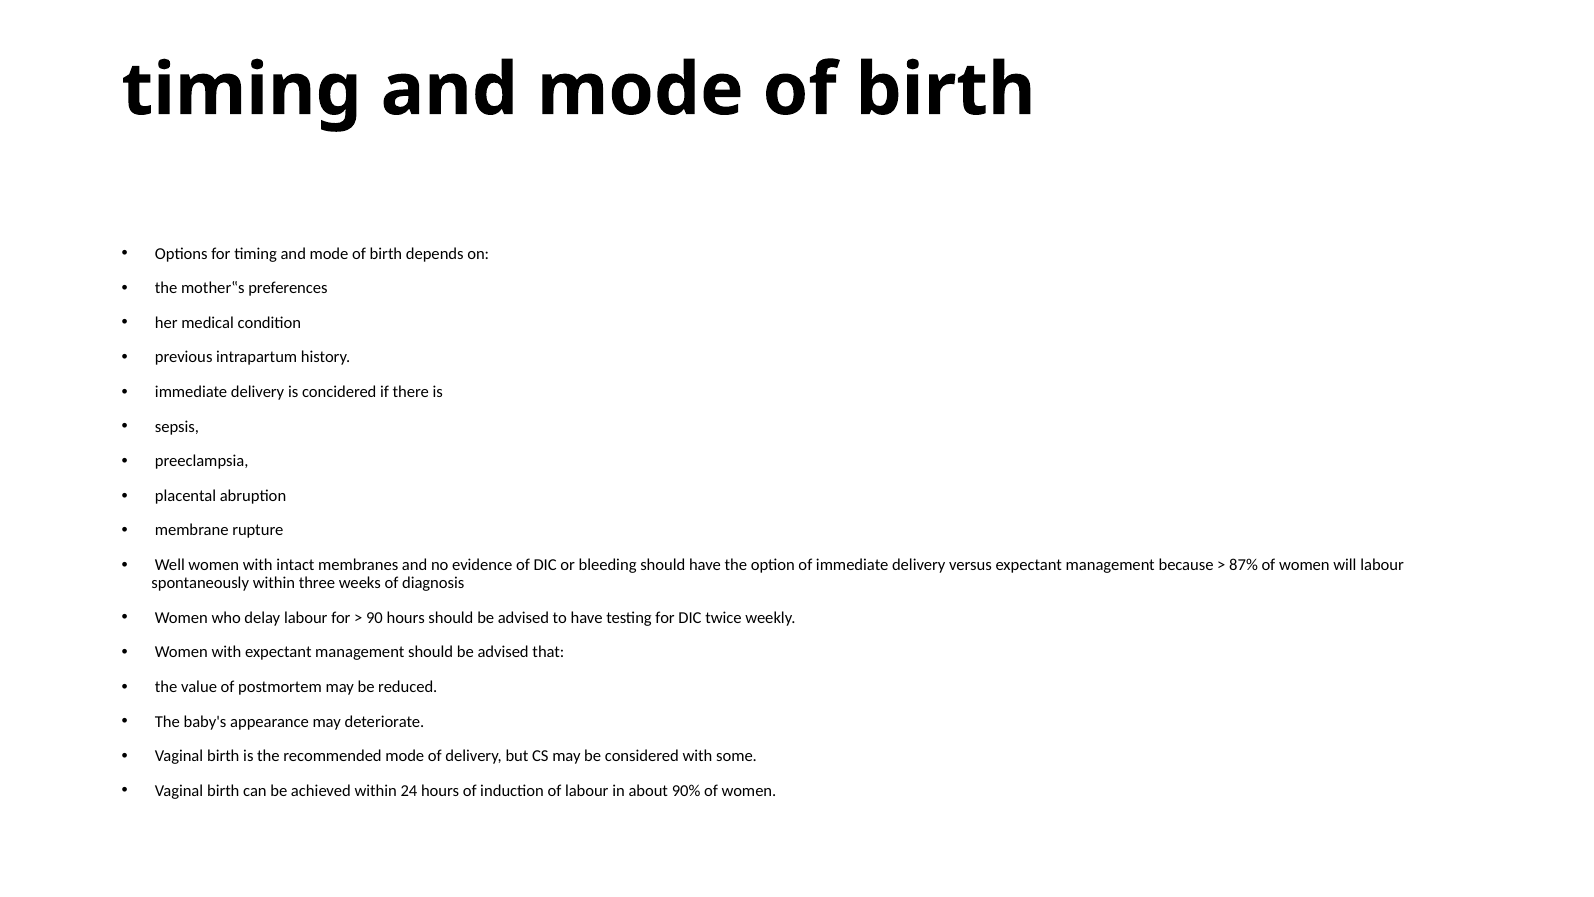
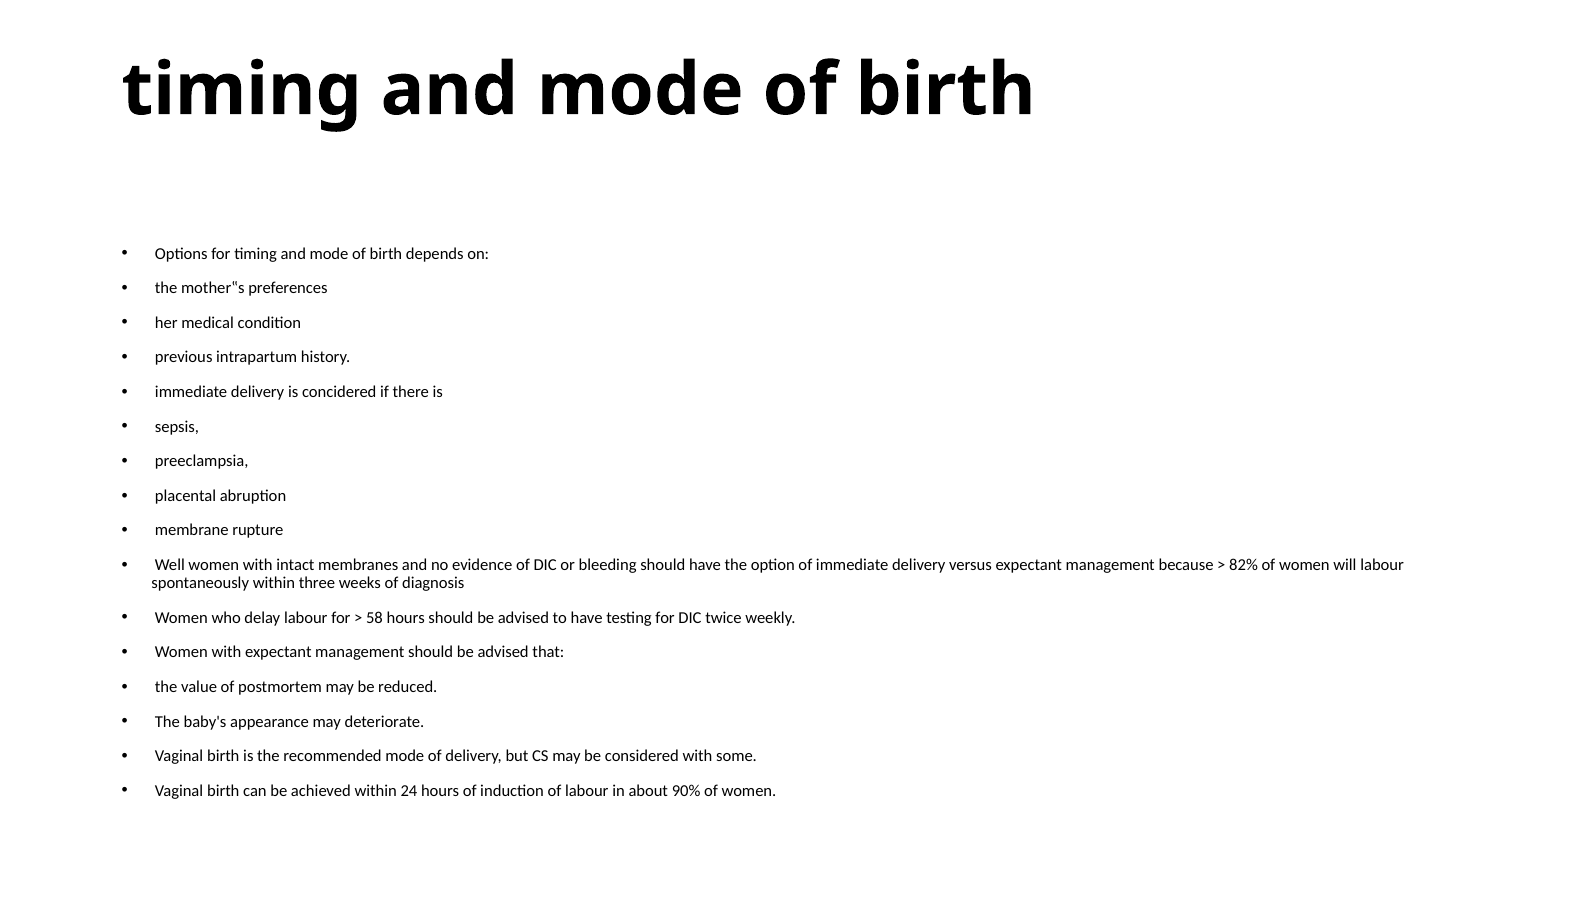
87%: 87% -> 82%
90: 90 -> 58
